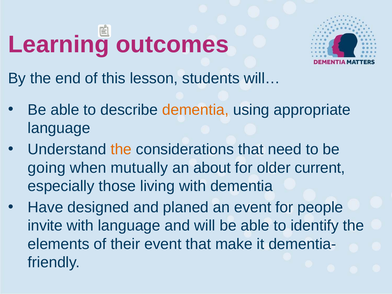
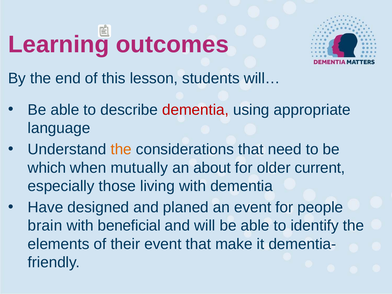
dementia at (195, 110) colour: orange -> red
going: going -> which
invite: invite -> brain
with language: language -> beneficial
